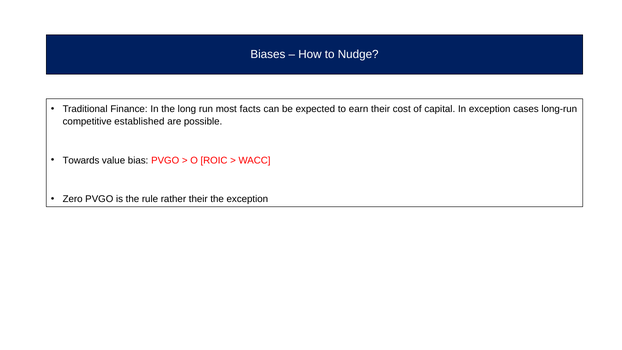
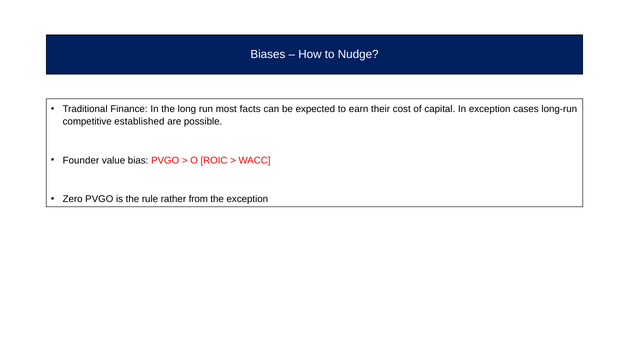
Towards: Towards -> Founder
rather their: their -> from
